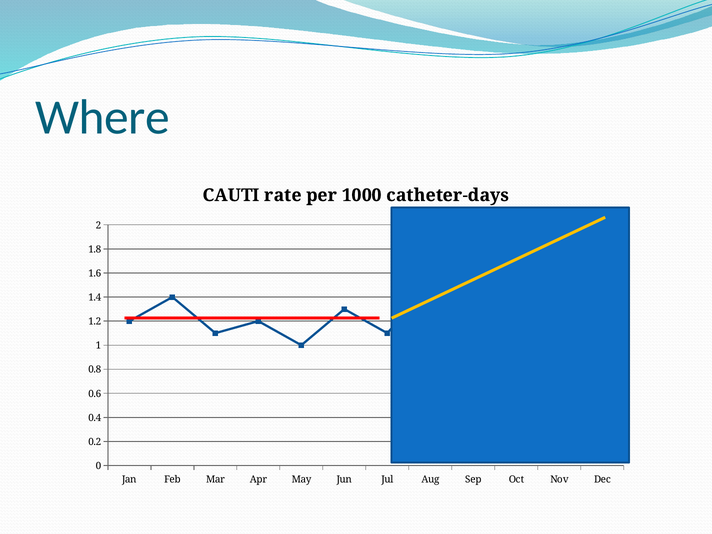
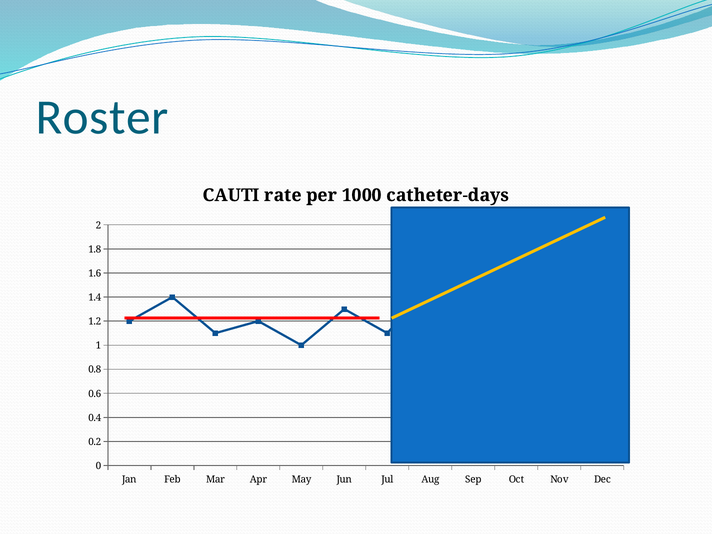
Where: Where -> Roster
